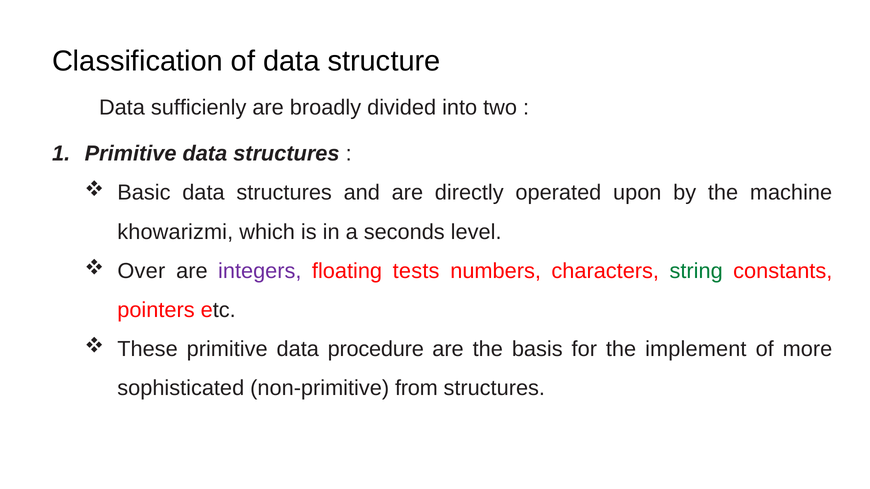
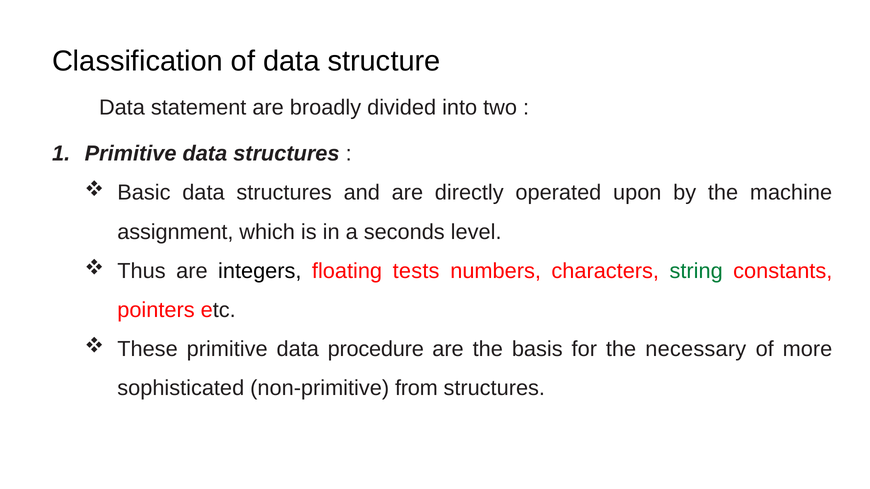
sufficienly: sufficienly -> statement
khowarizmi: khowarizmi -> assignment
Over: Over -> Thus
integers colour: purple -> black
implement: implement -> necessary
